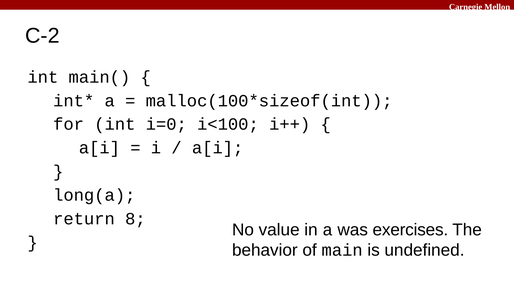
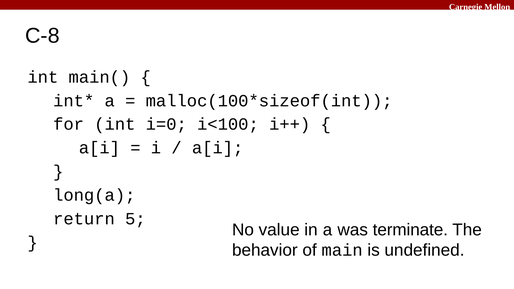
C-2: C-2 -> C-8
8: 8 -> 5
exercises: exercises -> terminate
